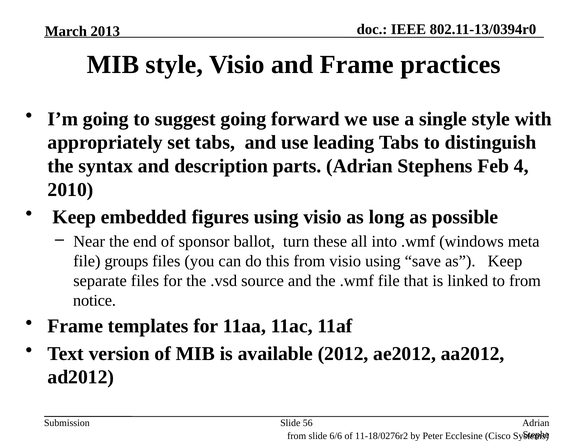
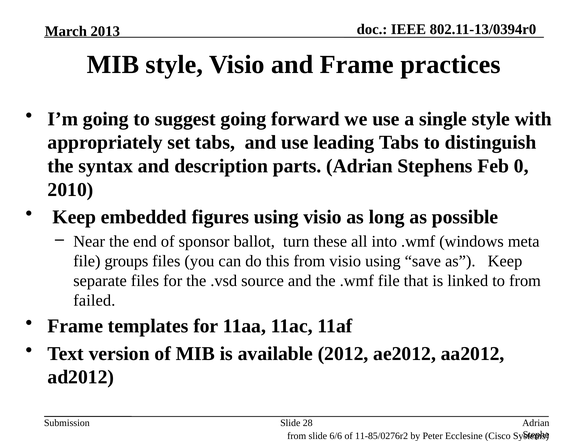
4: 4 -> 0
notice: notice -> failed
56: 56 -> 28
11-18/0276r2: 11-18/0276r2 -> 11-85/0276r2
